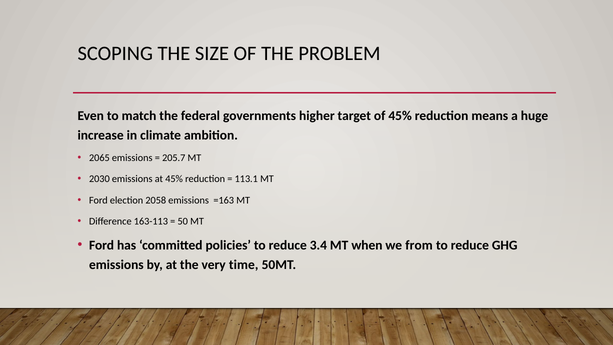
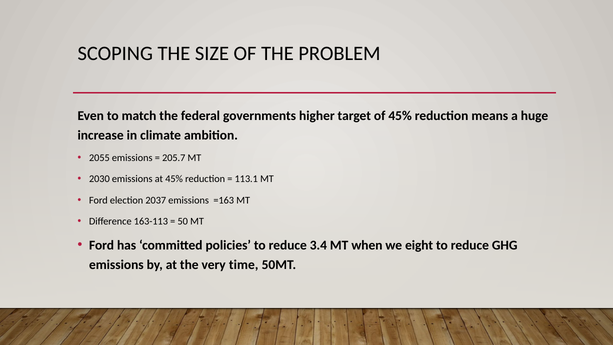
2065: 2065 -> 2055
2058: 2058 -> 2037
from: from -> eight
